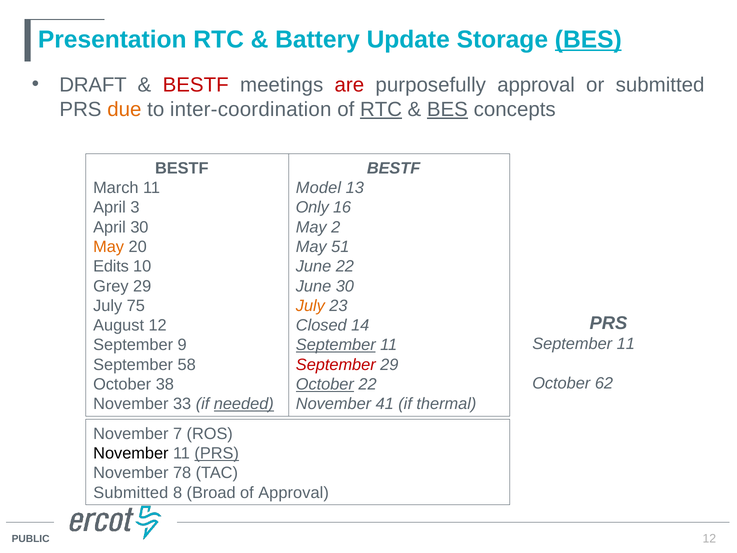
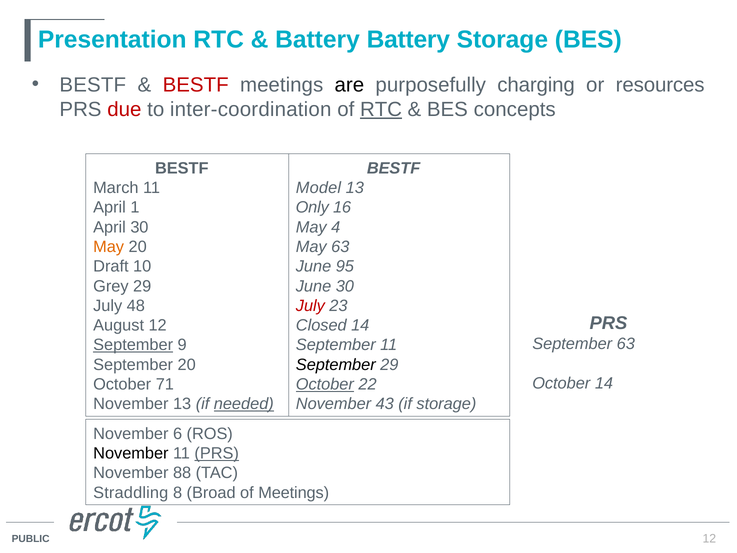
Battery Update: Update -> Battery
BES at (588, 40) underline: present -> none
DRAFT at (93, 85): DRAFT -> BESTF
are colour: red -> black
purposefully approval: approval -> charging
or submitted: submitted -> resources
due colour: orange -> red
BES at (447, 109) underline: present -> none
3: 3 -> 1
2: 2 -> 4
May 51: 51 -> 63
Edits: Edits -> Draft
June 22: 22 -> 95
75: 75 -> 48
July at (310, 306) colour: orange -> red
11 at (626, 344): 11 -> 63
September at (133, 345) underline: none -> present
September at (336, 345) underline: present -> none
September 58: 58 -> 20
September at (336, 365) colour: red -> black
October 62: 62 -> 14
38: 38 -> 71
November 33: 33 -> 13
41: 41 -> 43
if thermal: thermal -> storage
7: 7 -> 6
78: 78 -> 88
Submitted at (131, 492): Submitted -> Straddling
of Approval: Approval -> Meetings
